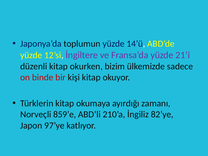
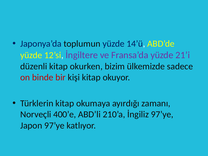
859’e: 859’e -> 400’e
İngiliz 82’ye: 82’ye -> 97’ye
